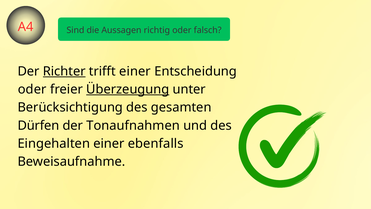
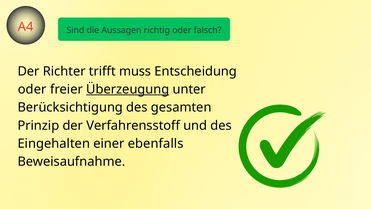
Richter underline: present -> none
trifft einer: einer -> muss
Dürfen: Dürfen -> Prinzip
Tonaufnahmen: Tonaufnahmen -> Verfahrensstoff
